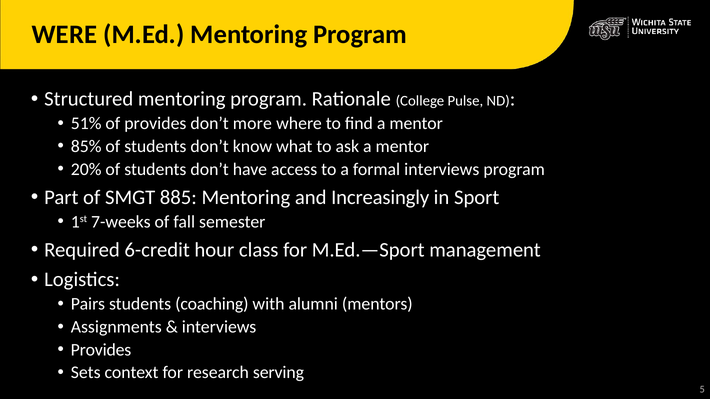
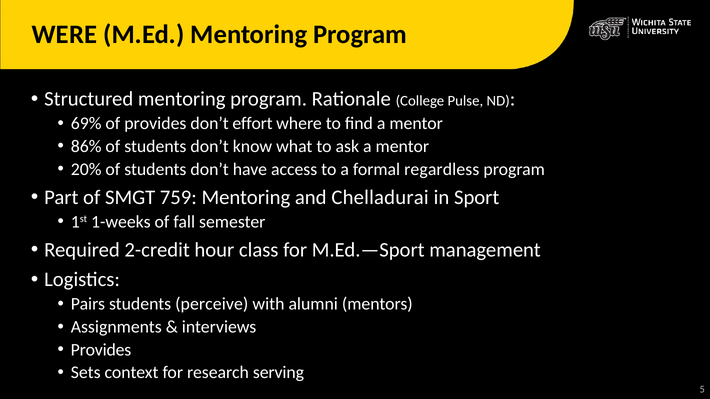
51%: 51% -> 69%
more: more -> effort
85%: 85% -> 86%
formal interviews: interviews -> regardless
885: 885 -> 759
Increasingly: Increasingly -> Chelladurai
7-weeks: 7-weeks -> 1-weeks
6-credit: 6-credit -> 2-credit
coaching: coaching -> perceive
